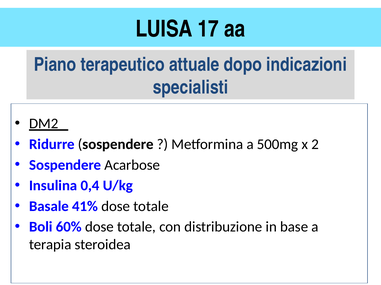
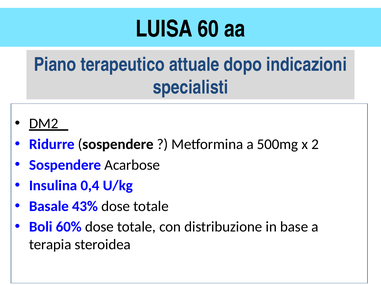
17: 17 -> 60
41%: 41% -> 43%
